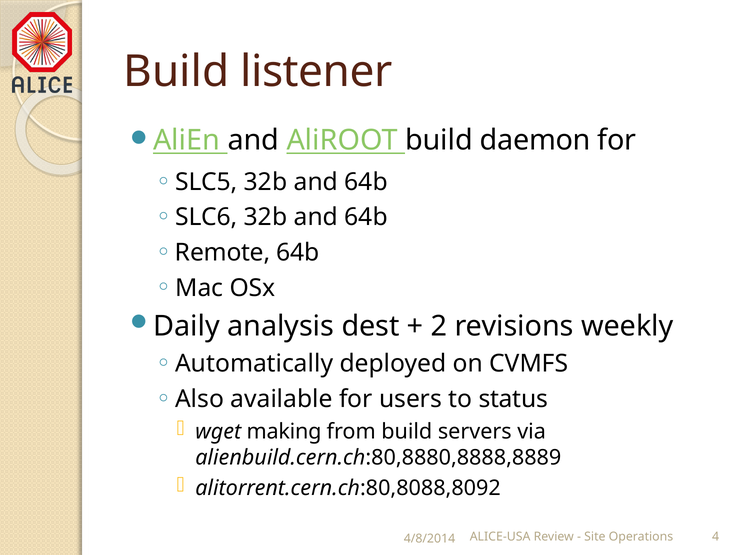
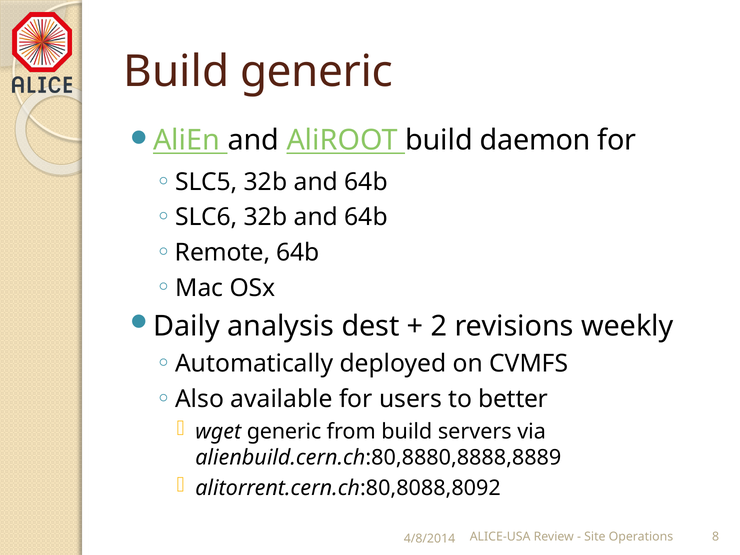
Build listener: listener -> generic
status: status -> better
wget making: making -> generic
4: 4 -> 8
